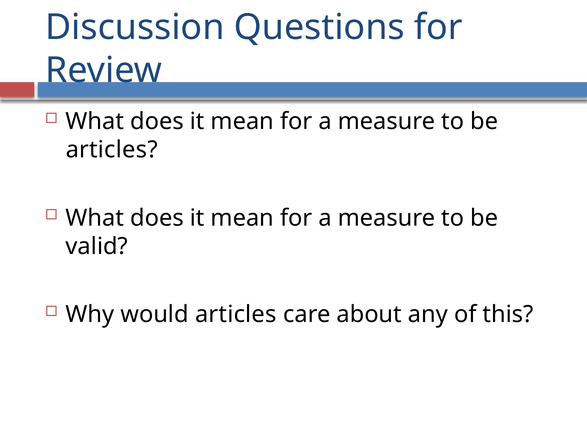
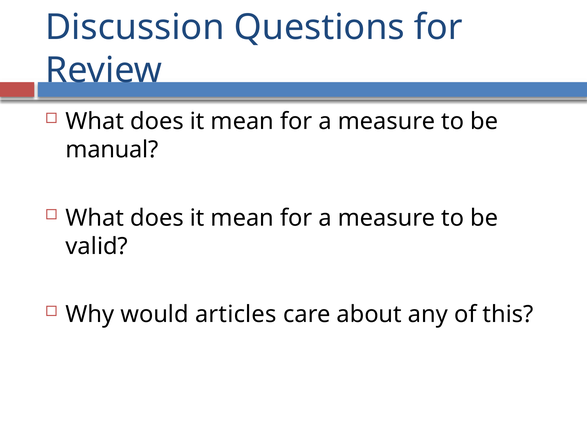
articles at (112, 150): articles -> manual
